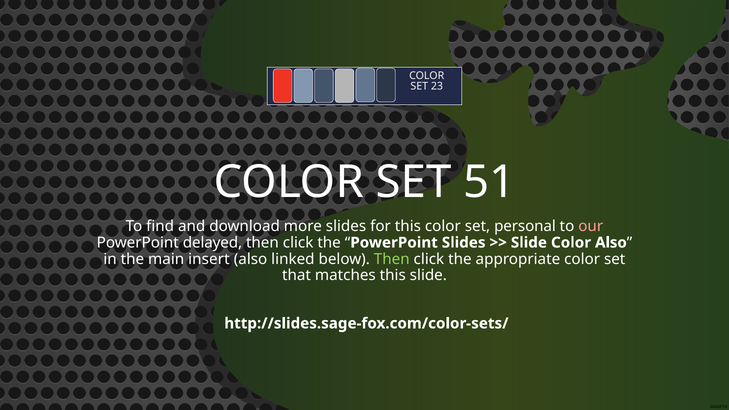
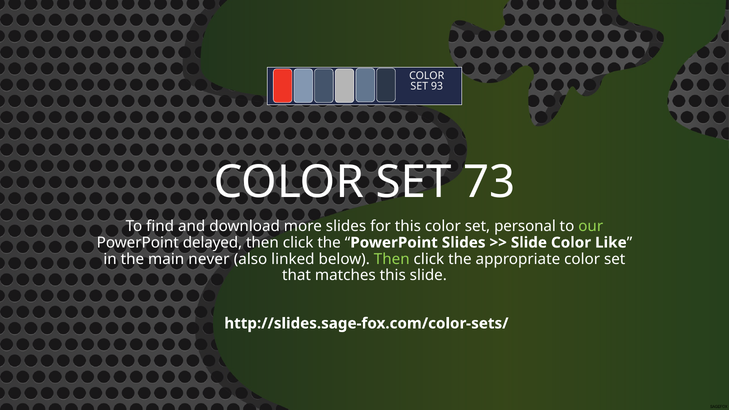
23: 23 -> 93
51: 51 -> 73
our colour: pink -> light green
Color Also: Also -> Like
insert: insert -> never
